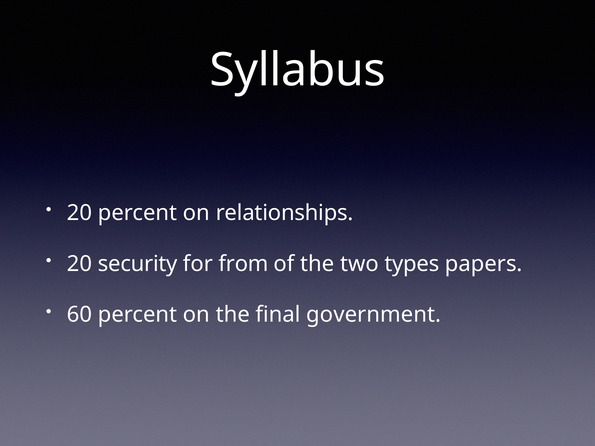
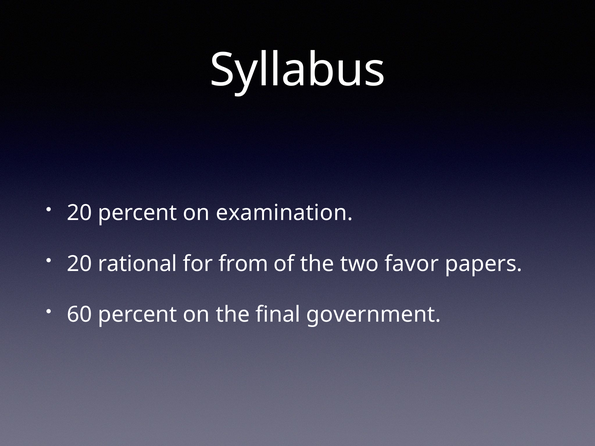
relationships: relationships -> examination
security: security -> rational
types: types -> favor
